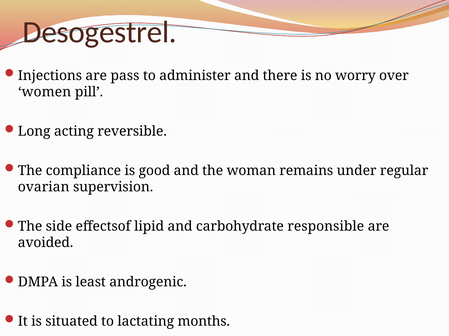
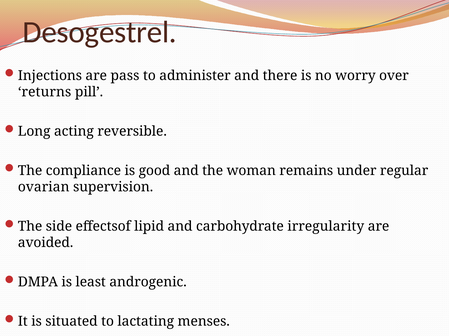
women: women -> returns
responsible: responsible -> irregularity
months: months -> menses
